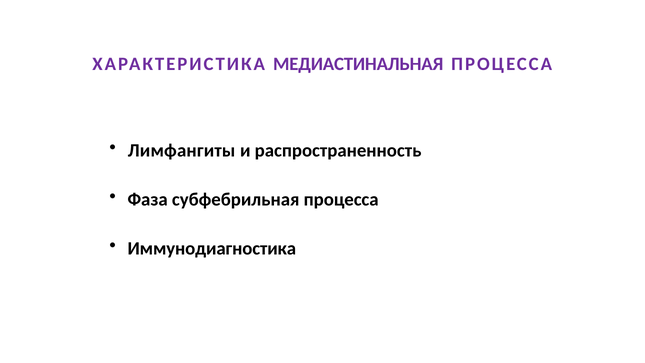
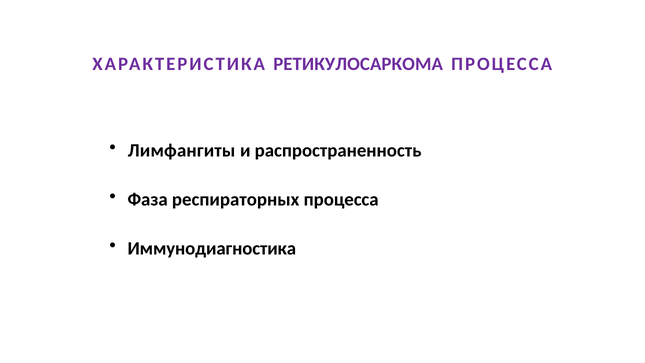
МЕДИАСТИНАЛЬНАЯ: МЕДИАСТИНАЛЬНАЯ -> РЕТИКУЛОСАРКОМА
субфебрильная: субфебрильная -> респираторных
